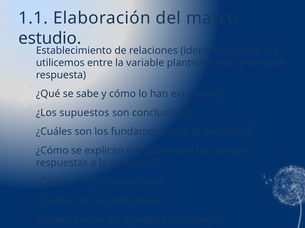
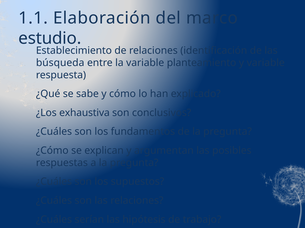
utilicemos: utilicemos -> búsqueda
¿Los supuestos: supuestos -> exhaustiva
